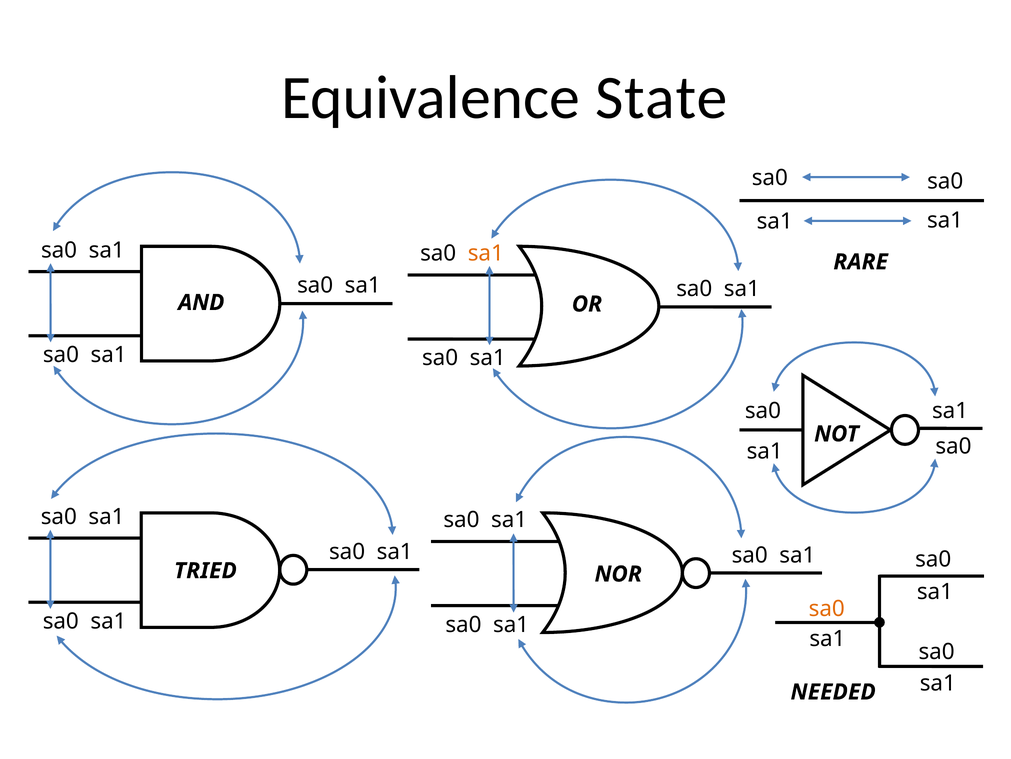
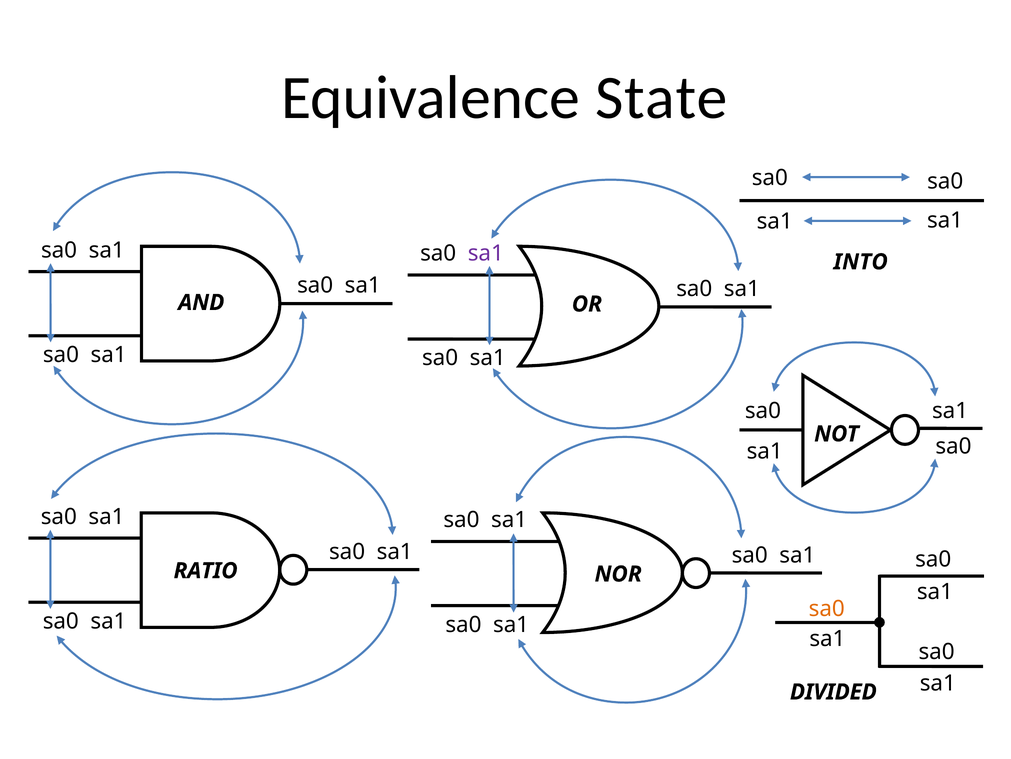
sa1 at (486, 253) colour: orange -> purple
RARE: RARE -> INTO
TRIED: TRIED -> RATIO
NEEDED: NEEDED -> DIVIDED
